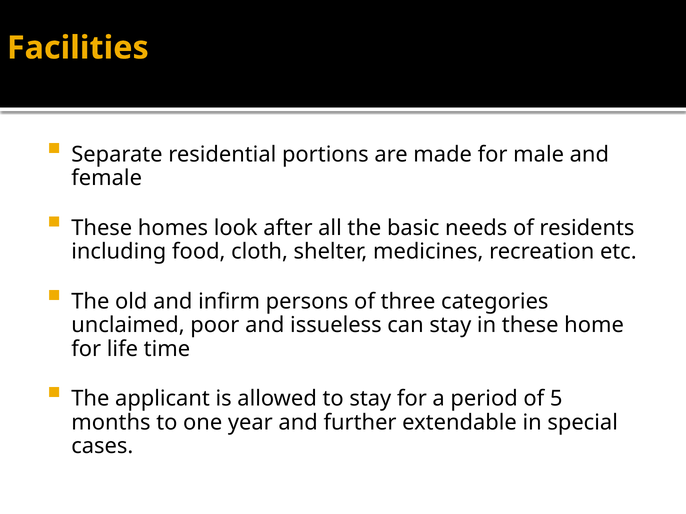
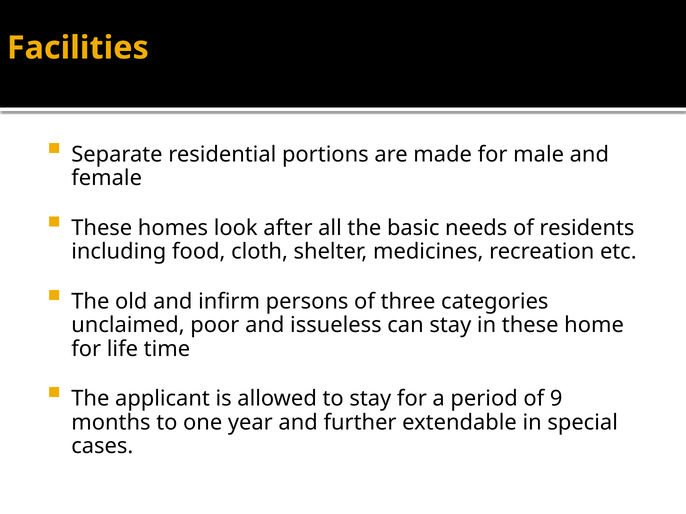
5: 5 -> 9
